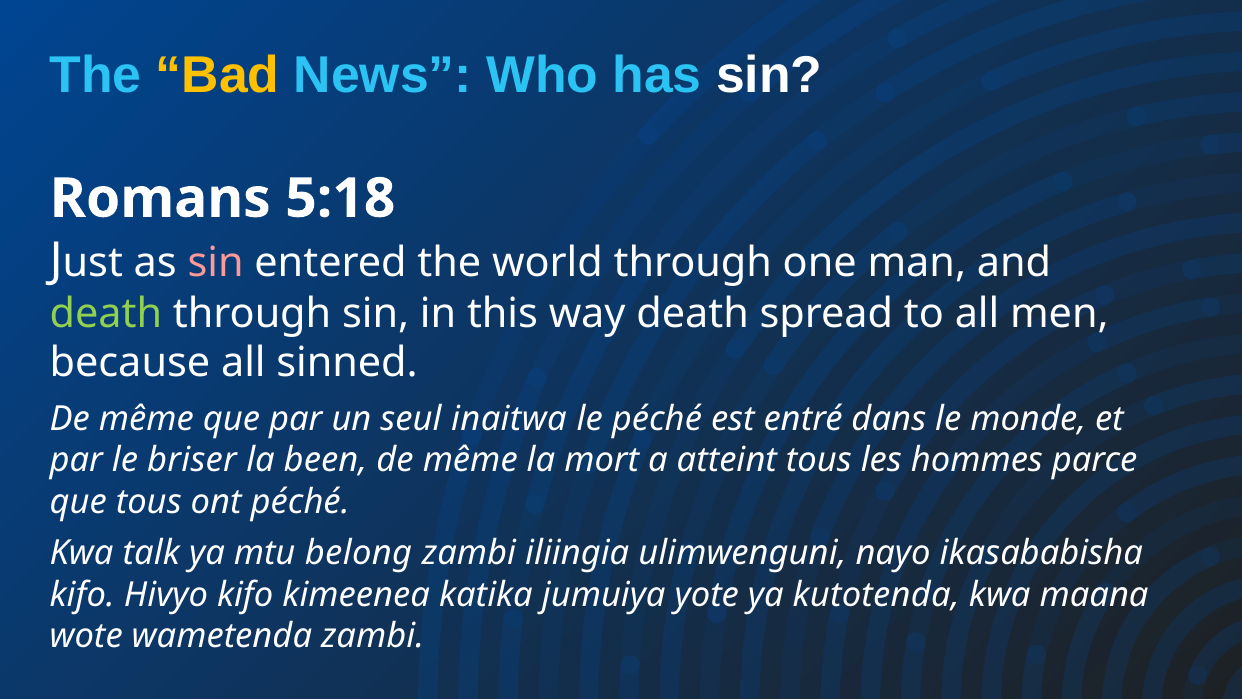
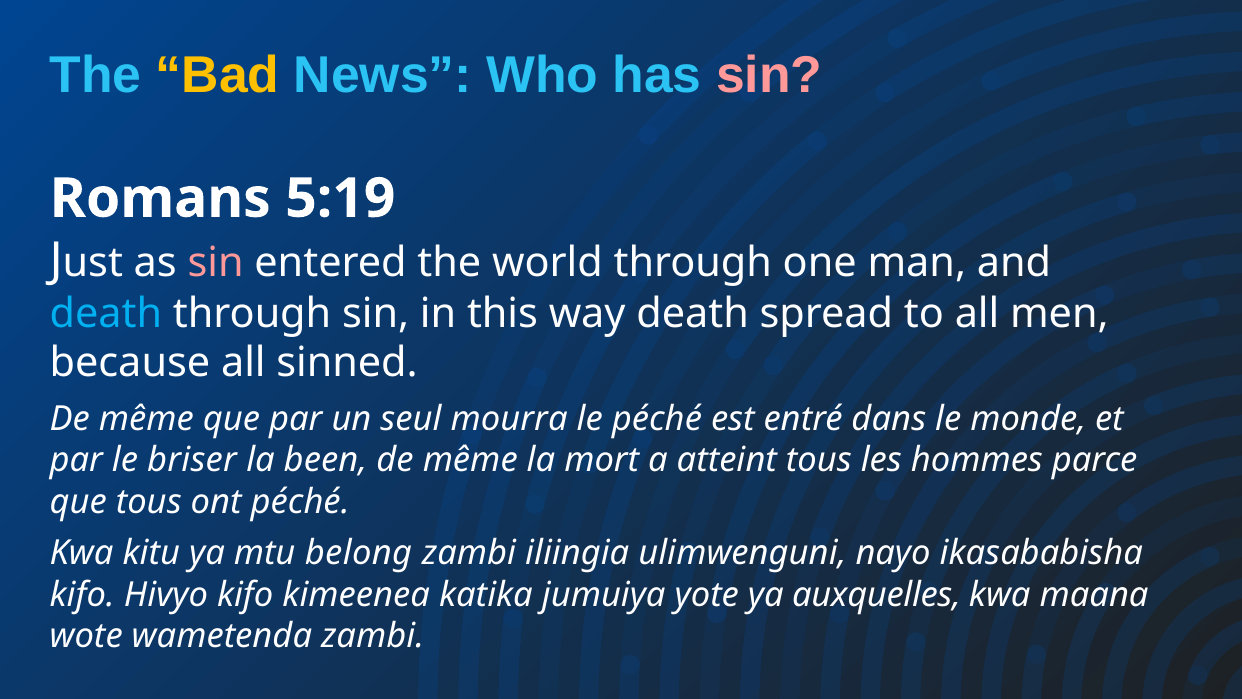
sin at (769, 75) colour: white -> pink
5:18: 5:18 -> 5:19
death at (106, 313) colour: light green -> light blue
inaitwa: inaitwa -> mourra
talk: talk -> kitu
kutotenda: kutotenda -> auxquelles
